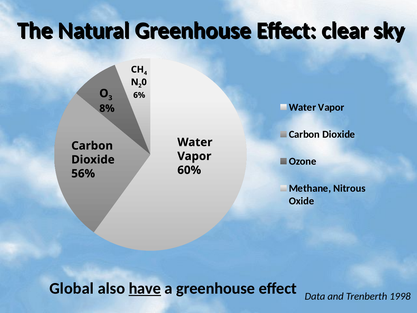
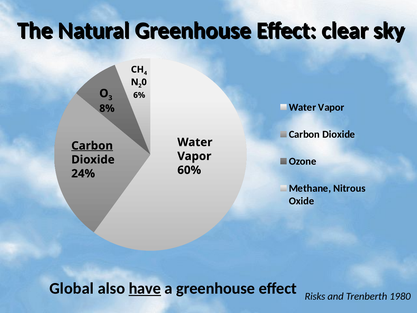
Carbon at (92, 146) underline: none -> present
56%: 56% -> 24%
Data: Data -> Risks
1998: 1998 -> 1980
